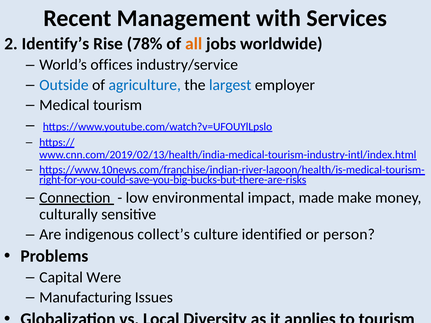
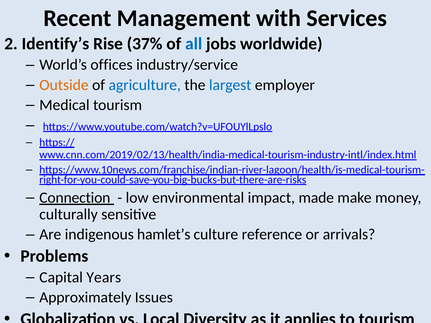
78%: 78% -> 37%
all colour: orange -> blue
Outside colour: blue -> orange
collect’s: collect’s -> hamlet’s
identified: identified -> reference
person: person -> arrivals
Were: Were -> Years
Manufacturing: Manufacturing -> Approximately
